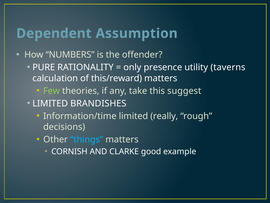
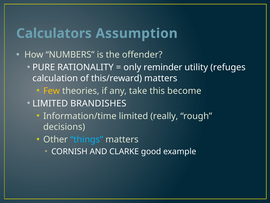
Dependent: Dependent -> Calculators
presence: presence -> reminder
taverns: taverns -> refuges
Few colour: light green -> yellow
suggest: suggest -> become
